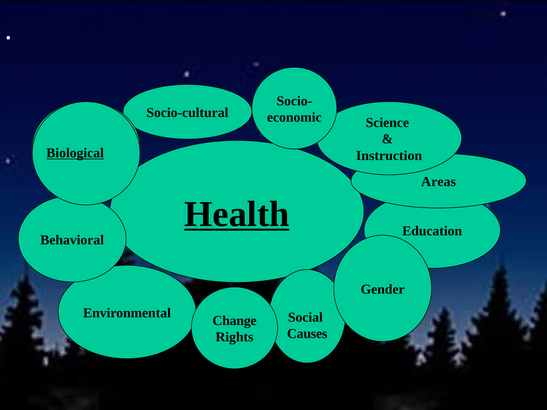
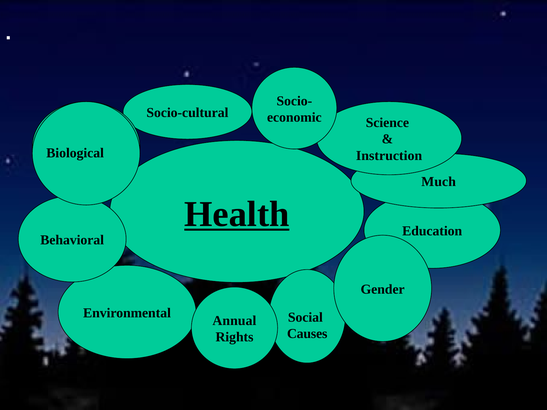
Biological underline: present -> none
Areas: Areas -> Much
Change: Change -> Annual
